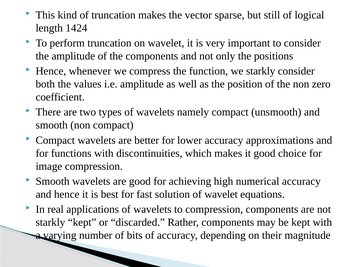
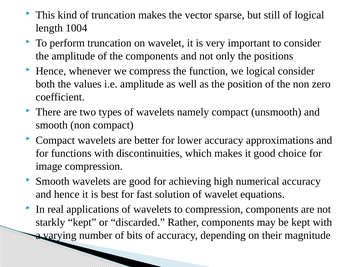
1424: 1424 -> 1004
we starkly: starkly -> logical
